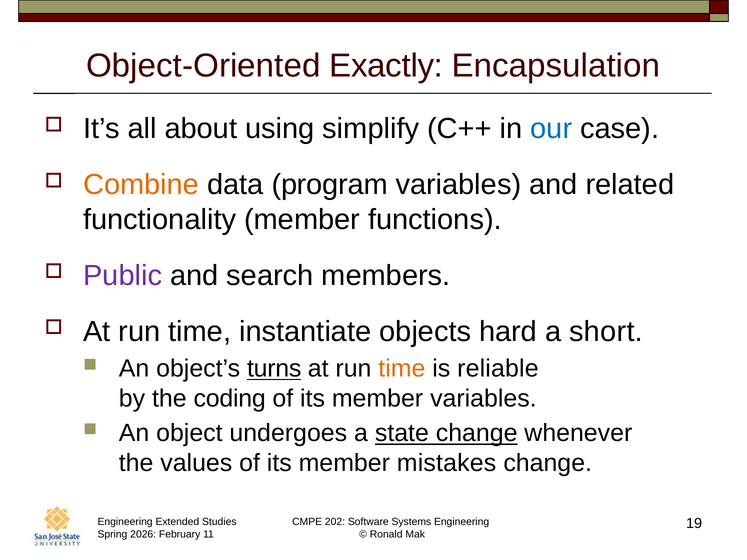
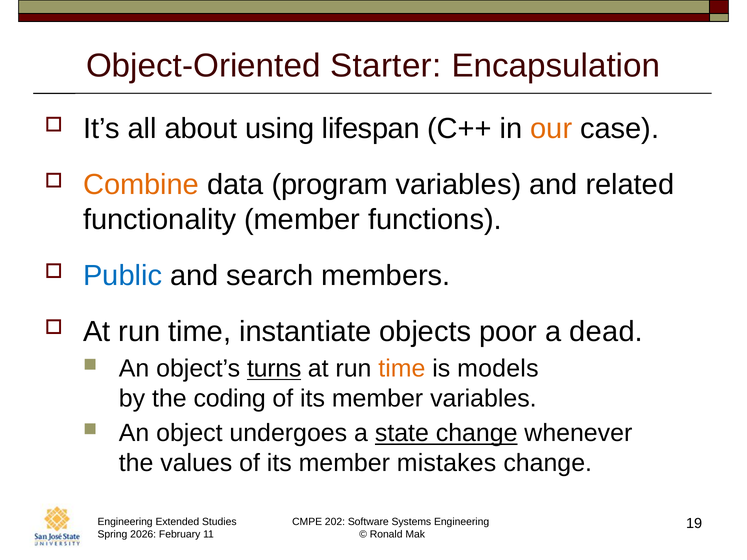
Exactly: Exactly -> Starter
simplify: simplify -> lifespan
our colour: blue -> orange
Public colour: purple -> blue
hard: hard -> poor
short: short -> dead
reliable: reliable -> models
